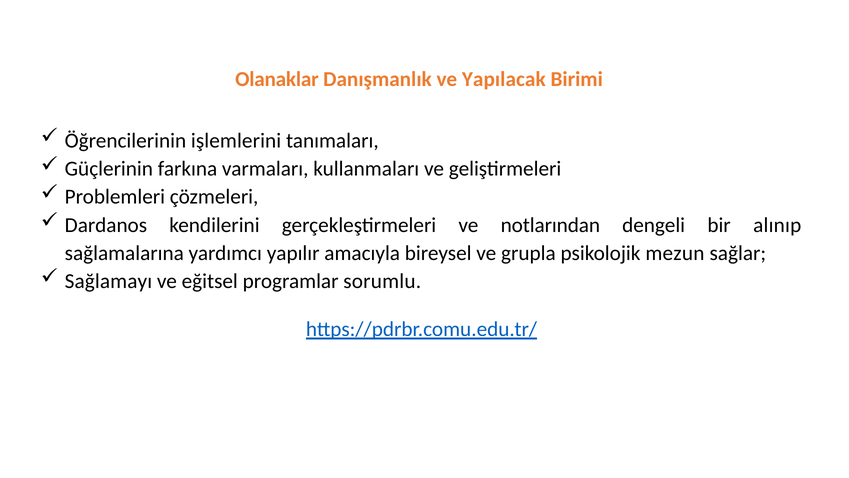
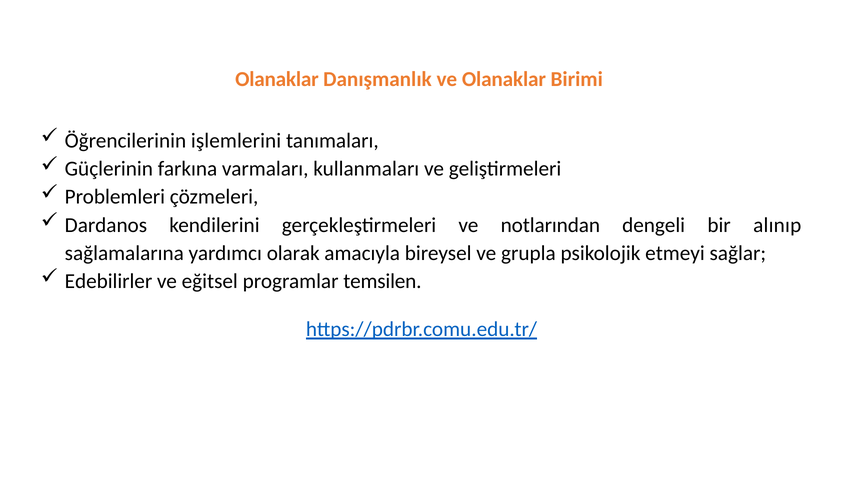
ve Yapılacak: Yapılacak -> Olanaklar
yapılır: yapılır -> olarak
mezun: mezun -> etmeyi
Sağlamayı: Sağlamayı -> Edebilirler
sorumlu: sorumlu -> temsilen
